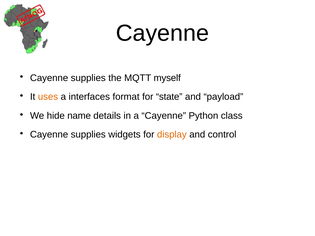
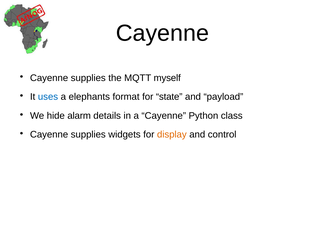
uses colour: orange -> blue
interfaces: interfaces -> elephants
name: name -> alarm
